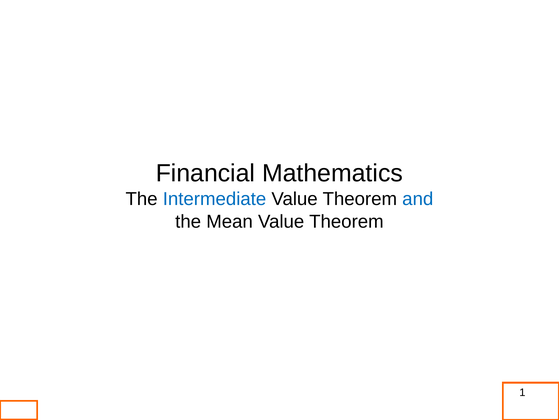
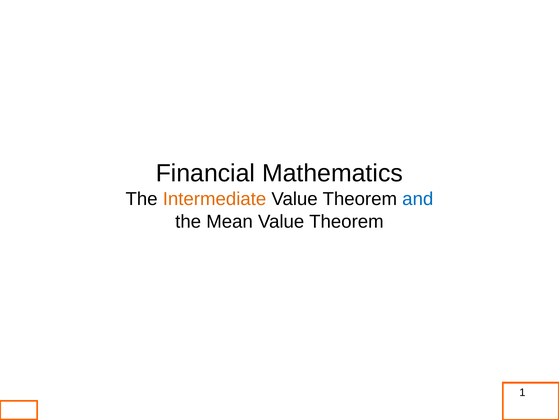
Intermediate colour: blue -> orange
